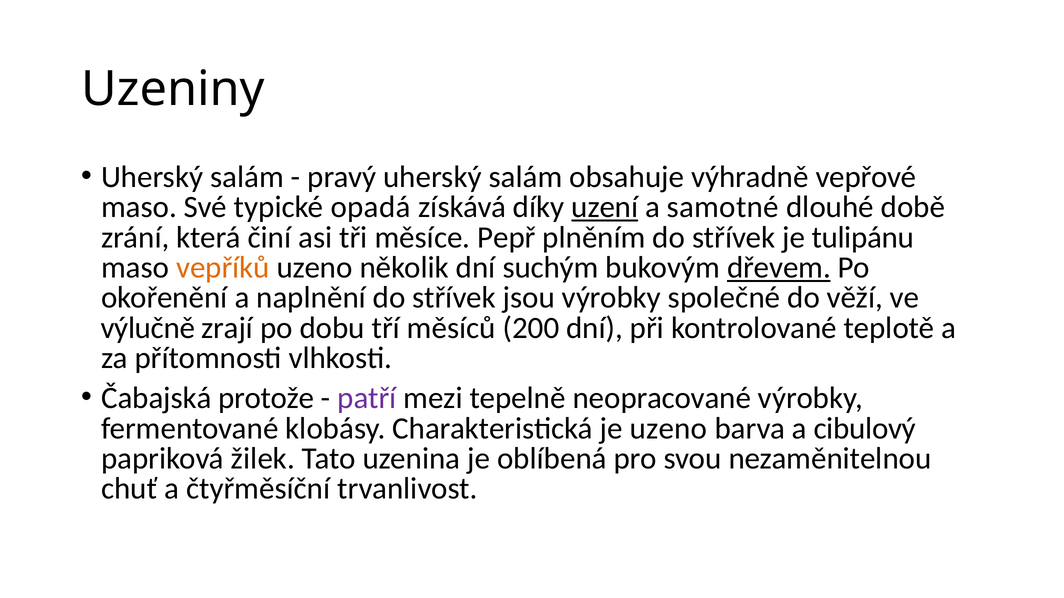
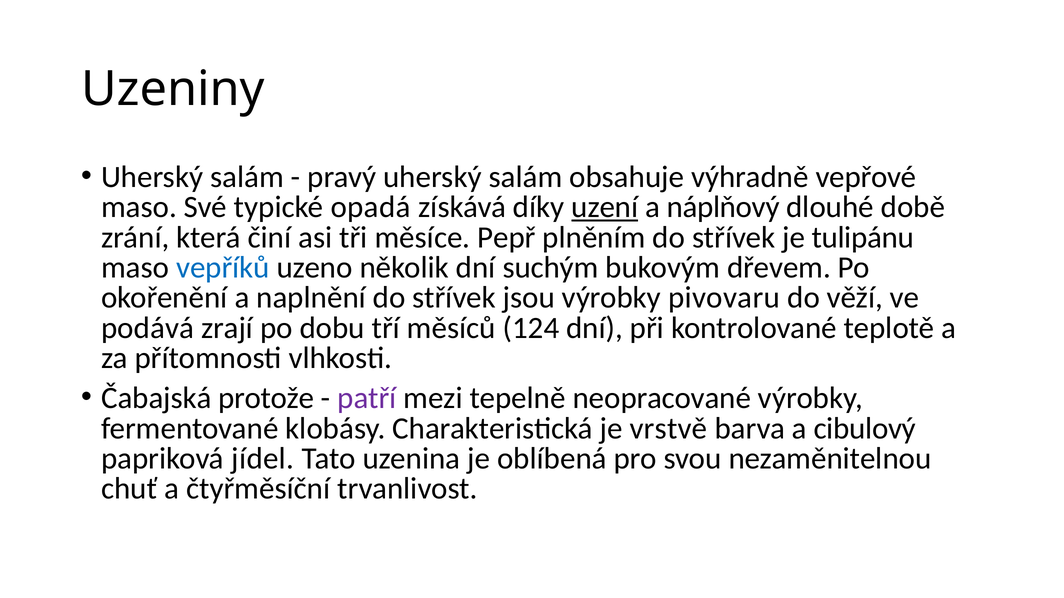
samotné: samotné -> náplňový
vepříků colour: orange -> blue
dřevem underline: present -> none
společné: společné -> pivovaru
výlučně: výlučně -> podává
200: 200 -> 124
je uzeno: uzeno -> vrstvě
žilek: žilek -> jídel
